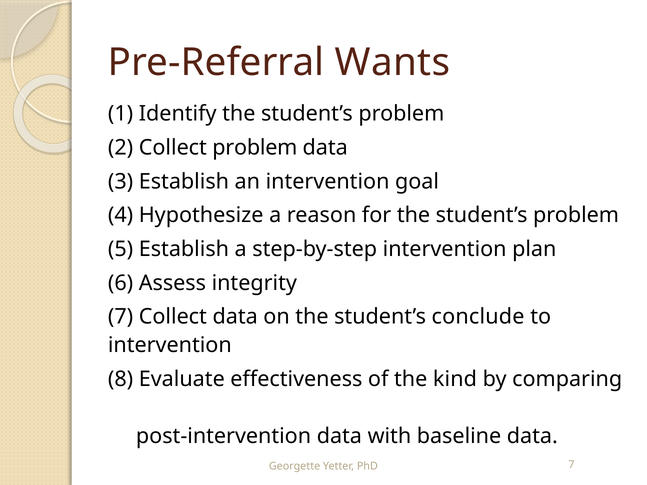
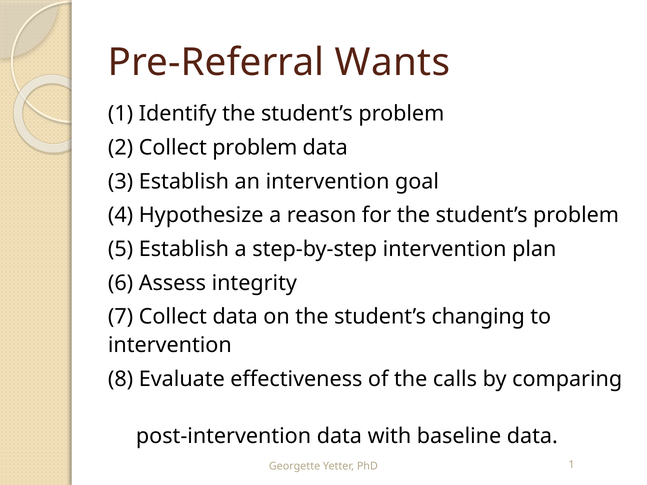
conclude: conclude -> changing
kind: kind -> calls
PhD 7: 7 -> 1
